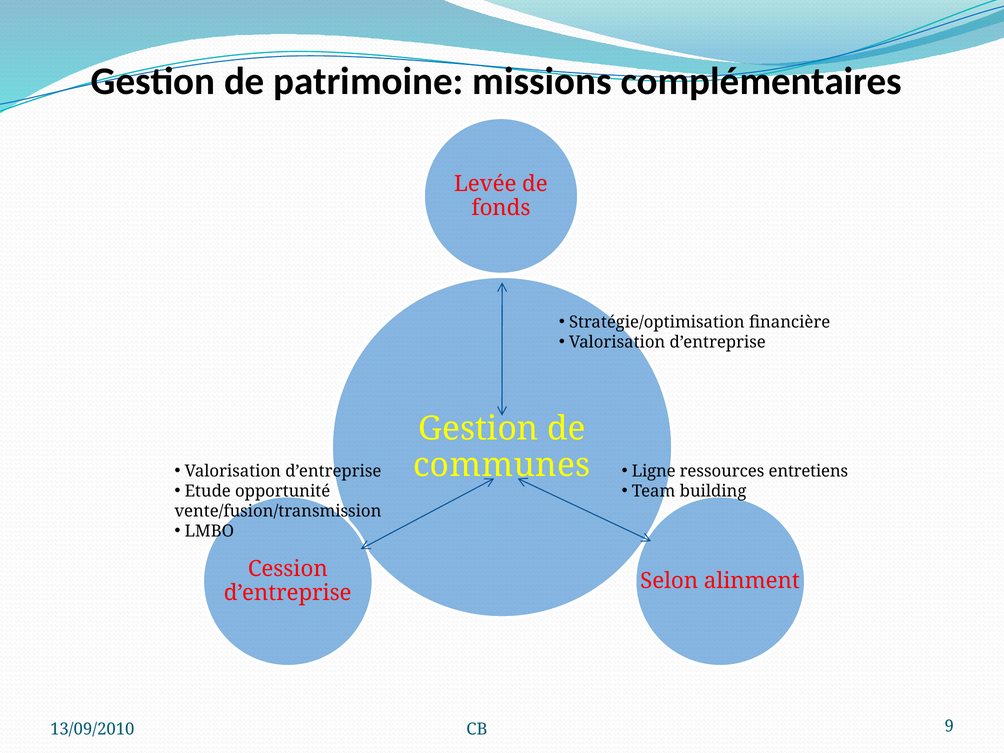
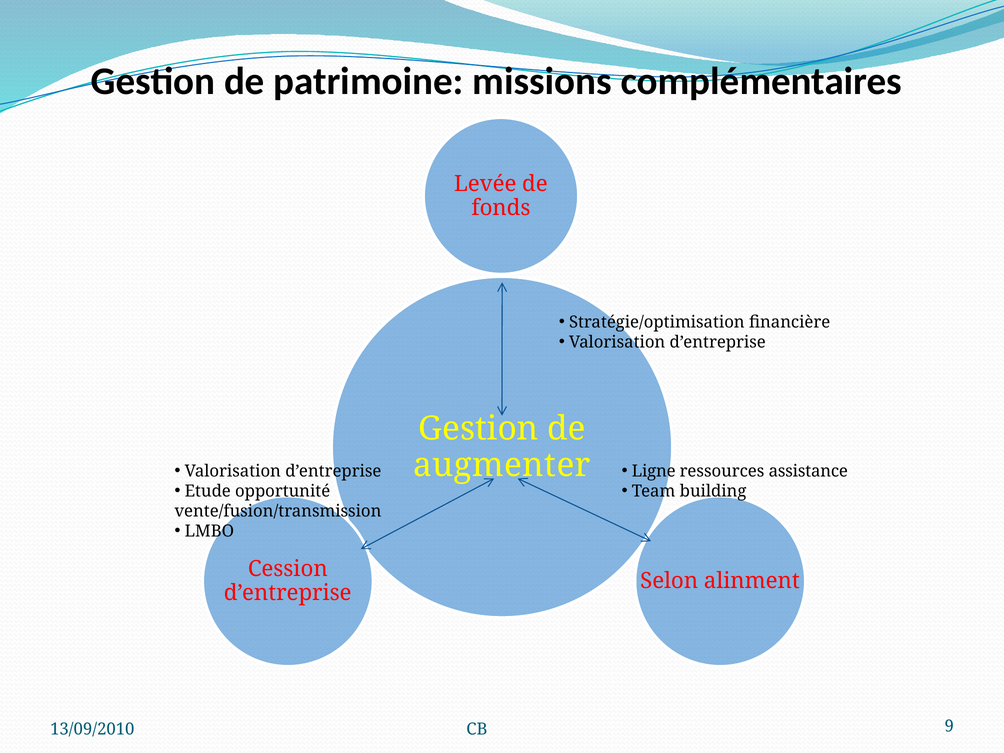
communes: communes -> augmenter
entretiens: entretiens -> assistance
